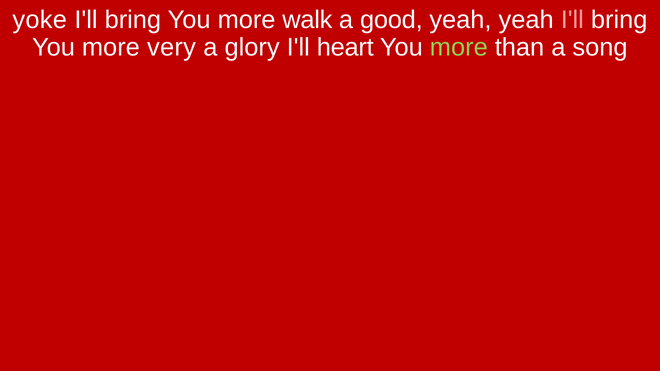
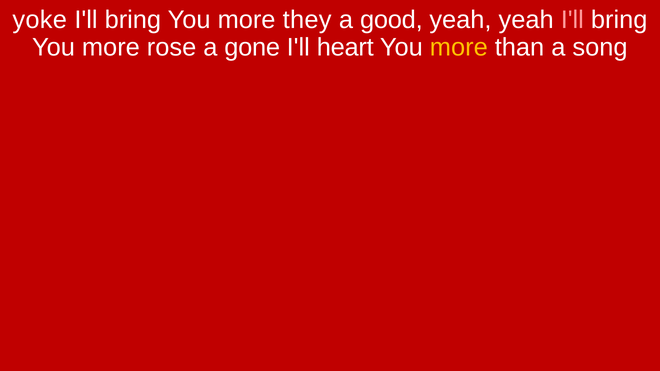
walk: walk -> they
very: very -> rose
glory: glory -> gone
more at (459, 47) colour: light green -> yellow
